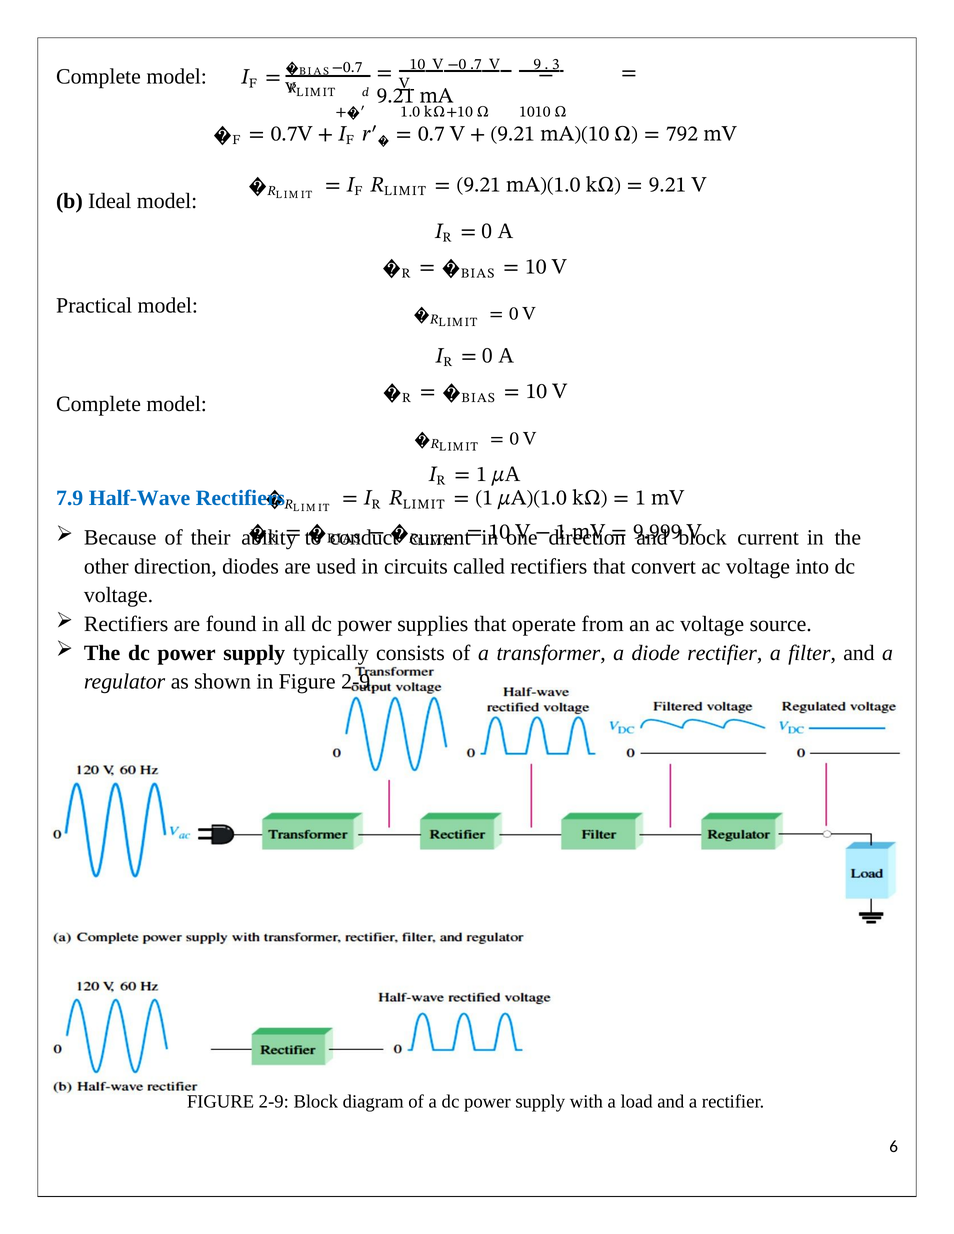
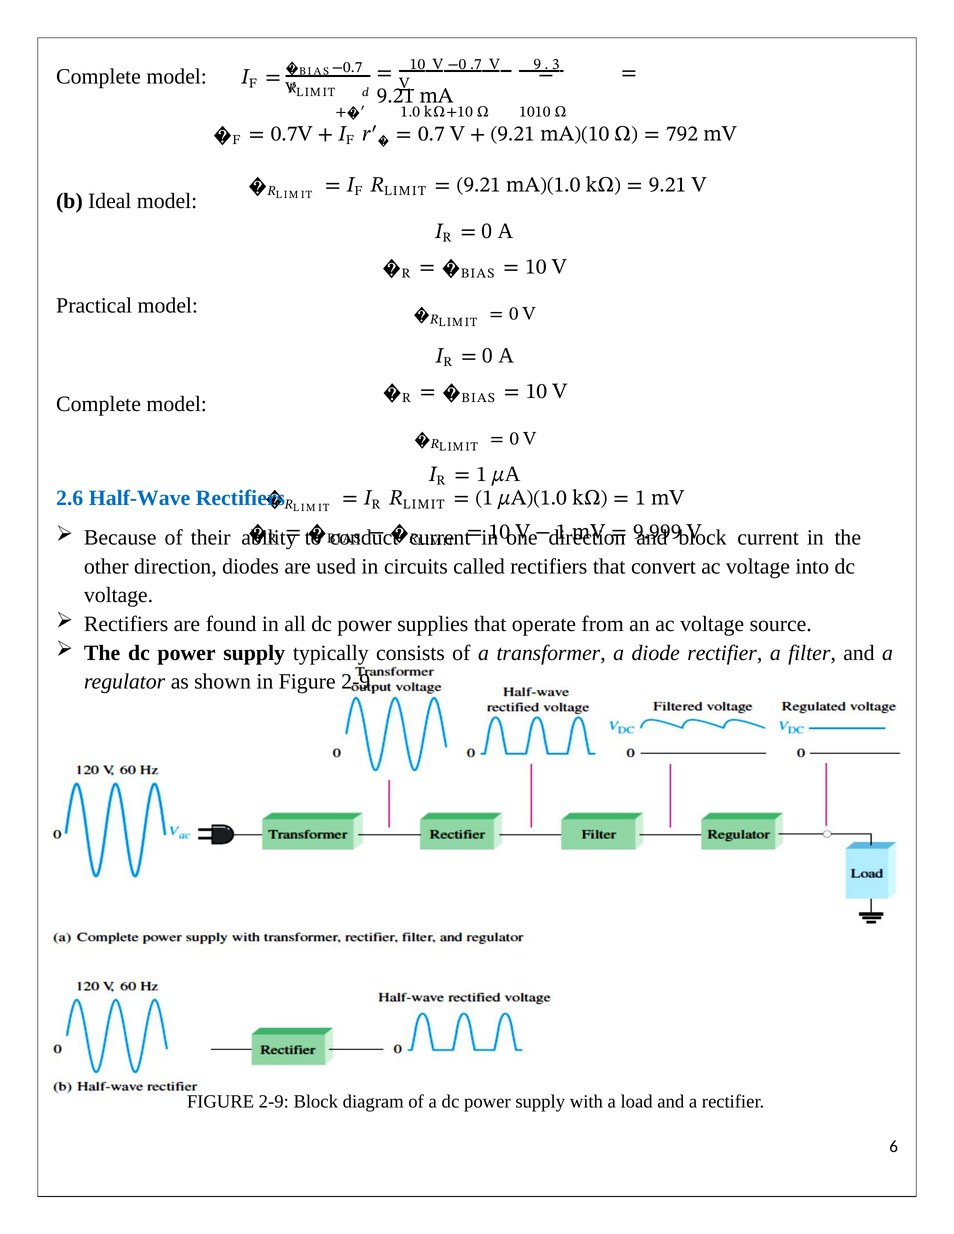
7.9: 7.9 -> 2.6
